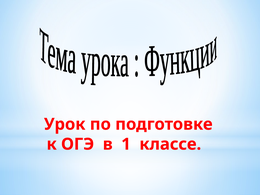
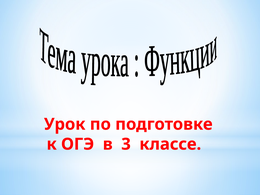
1: 1 -> 3
